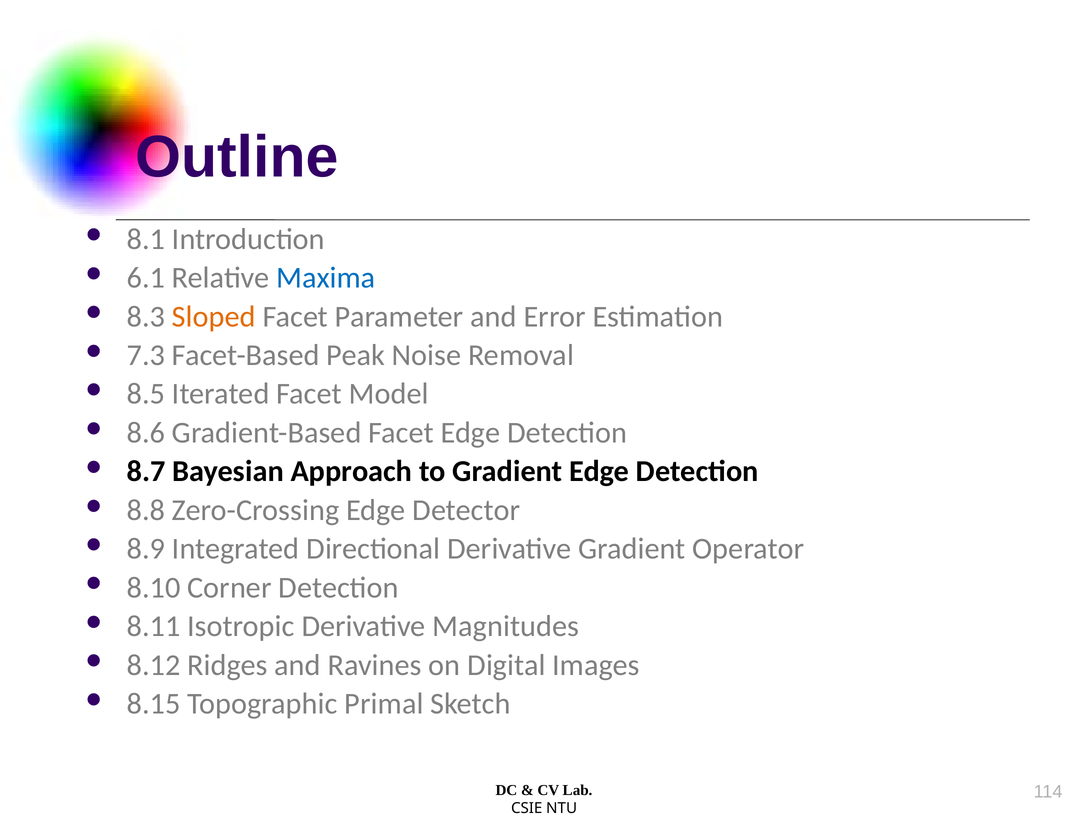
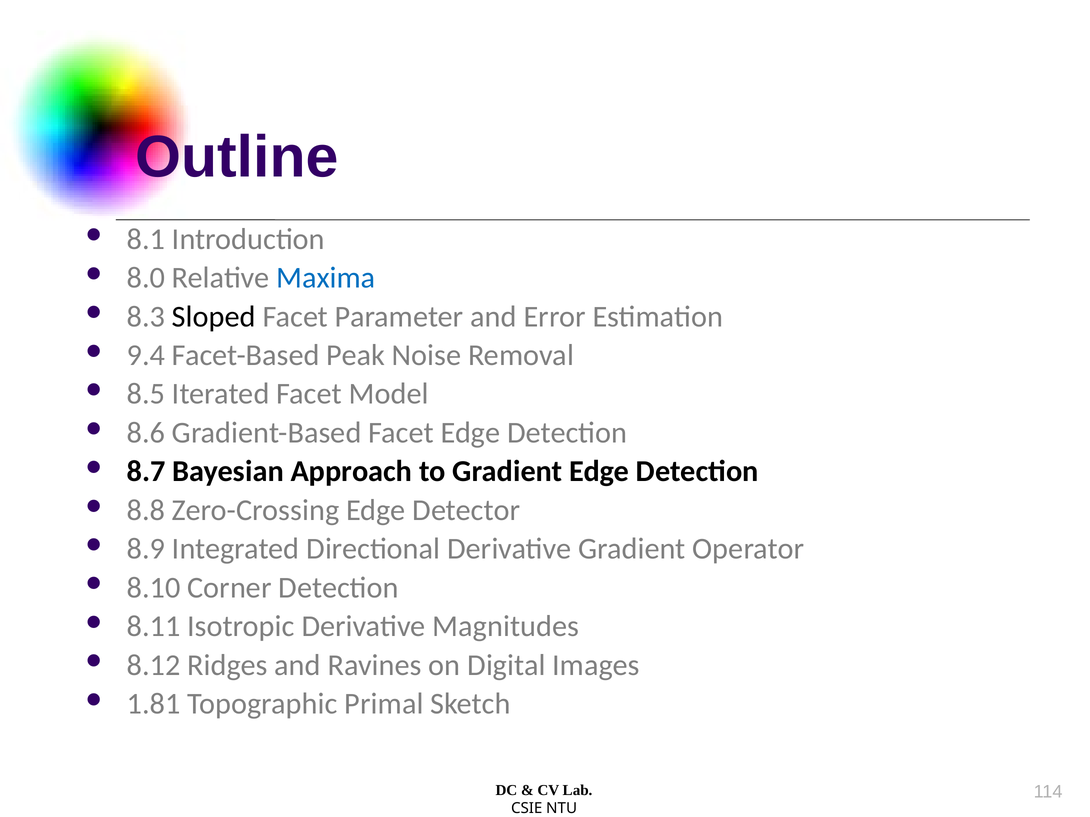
6.1: 6.1 -> 8.0
Sloped colour: orange -> black
7.3: 7.3 -> 9.4
8.15: 8.15 -> 1.81
